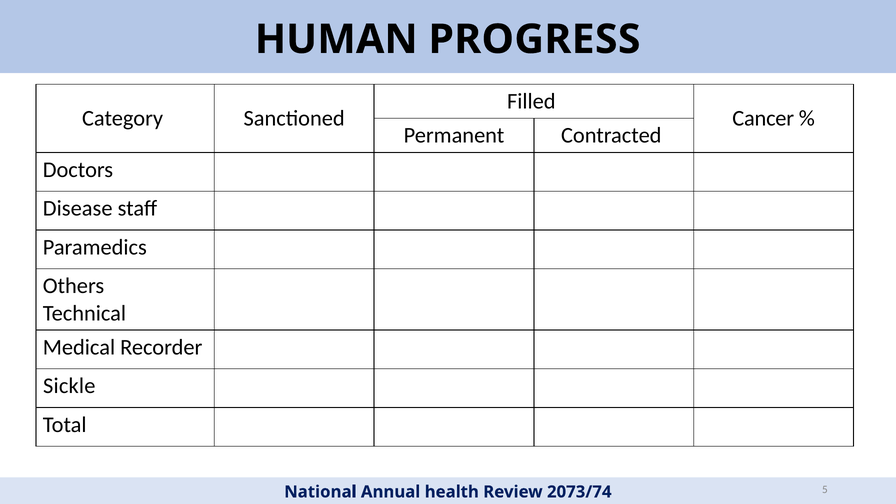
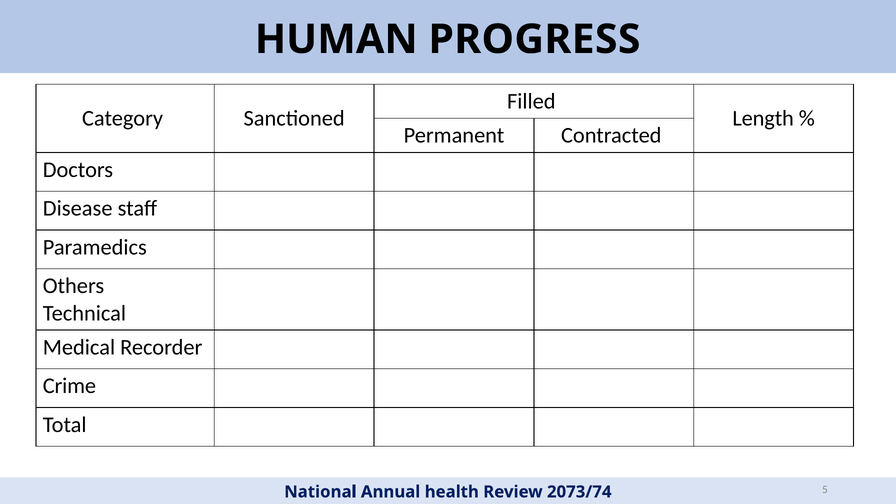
Cancer: Cancer -> Length
Sickle: Sickle -> Crime
